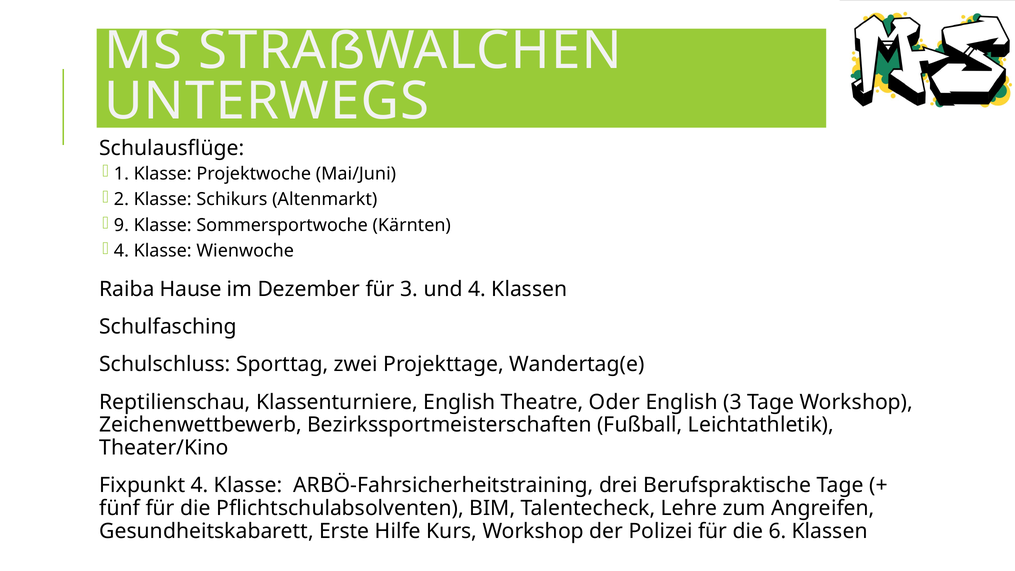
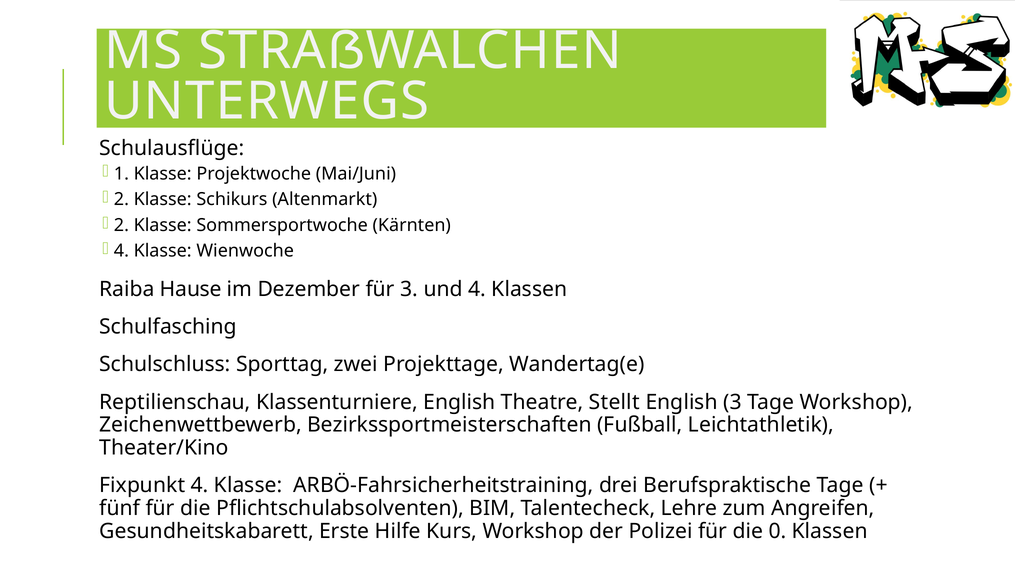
9 at (121, 225): 9 -> 2
Oder: Oder -> Stellt
6: 6 -> 0
